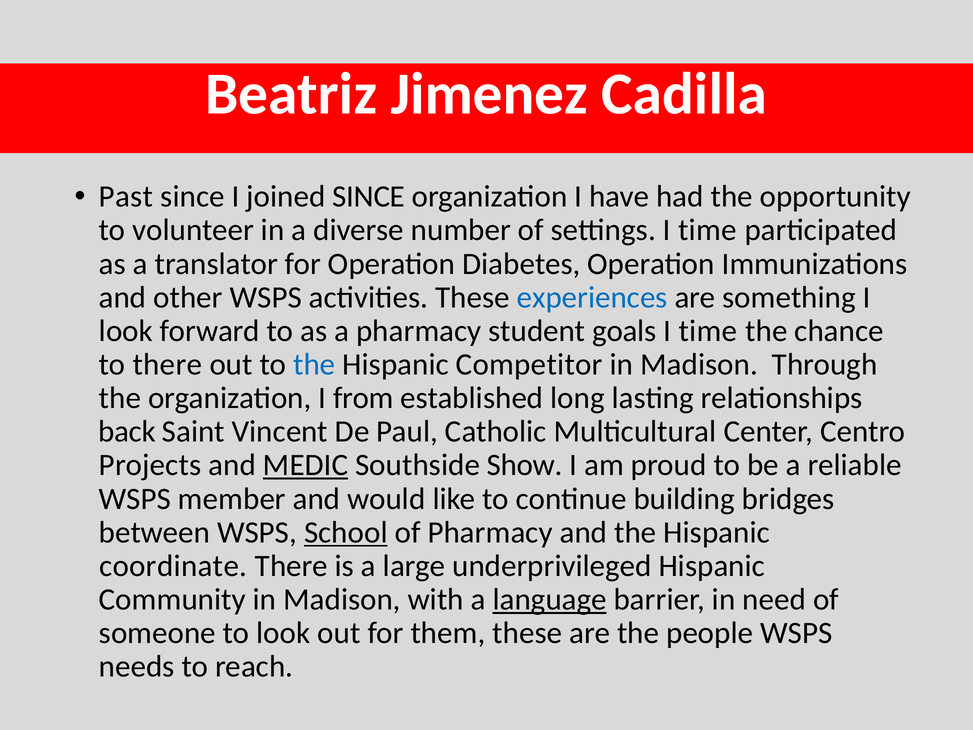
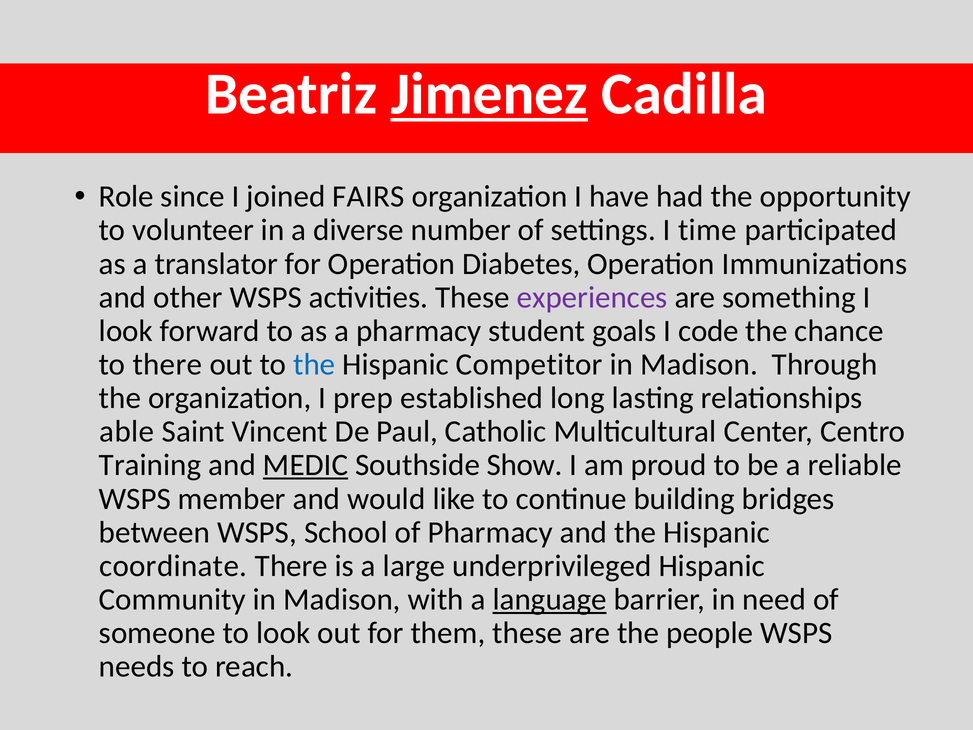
Jimenez underline: none -> present
Past: Past -> Role
joined SINCE: SINCE -> FAIRS
experiences colour: blue -> purple
time at (708, 331): time -> code
from: from -> prep
back: back -> able
Projects: Projects -> Training
School underline: present -> none
